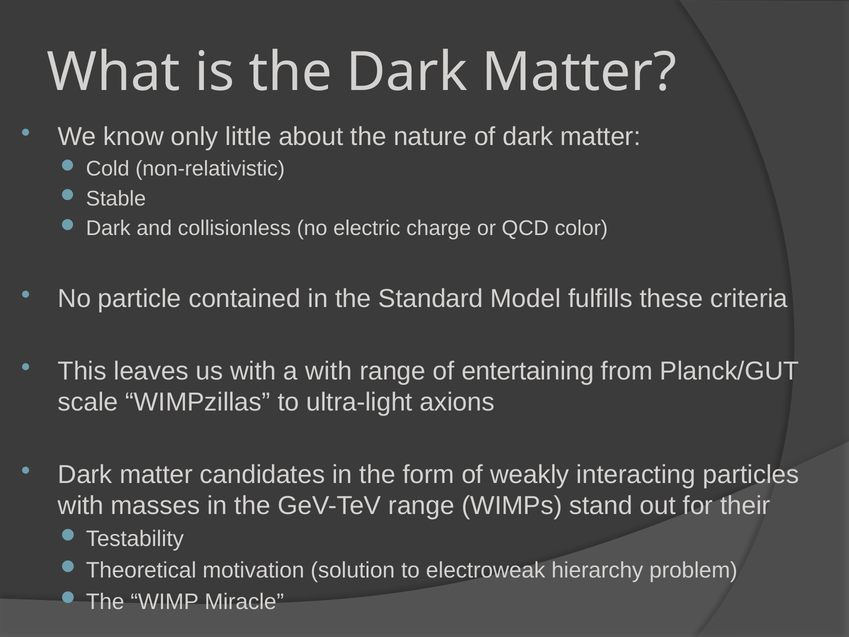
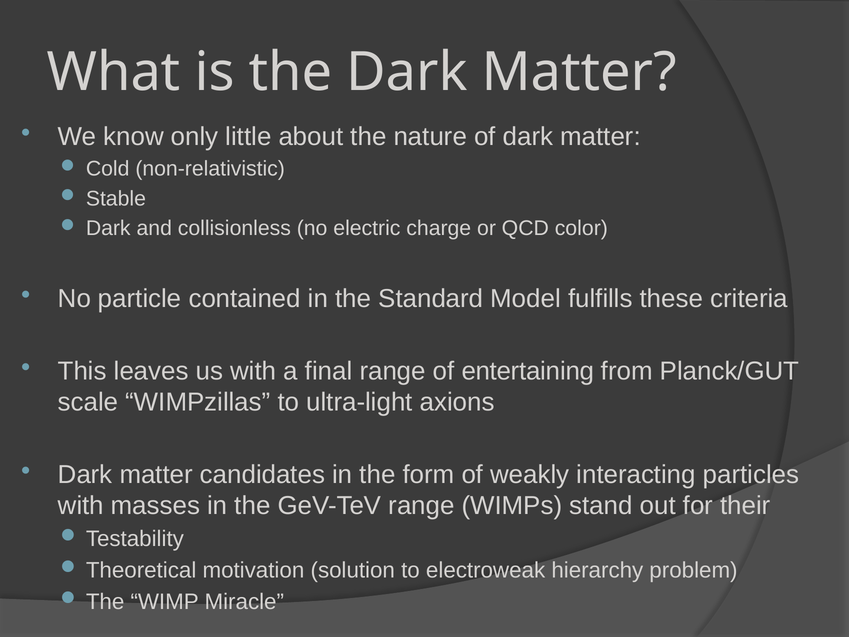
a with: with -> final
